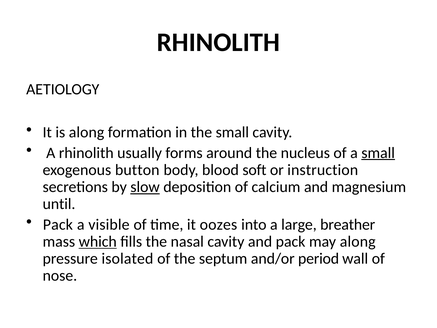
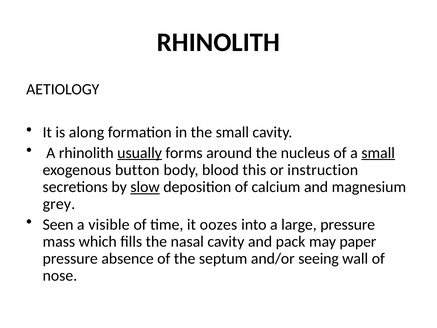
usually underline: none -> present
soft: soft -> this
until: until -> grey
Pack at (58, 224): Pack -> Seen
large breather: breather -> pressure
which underline: present -> none
may along: along -> paper
isolated: isolated -> absence
period: period -> seeing
